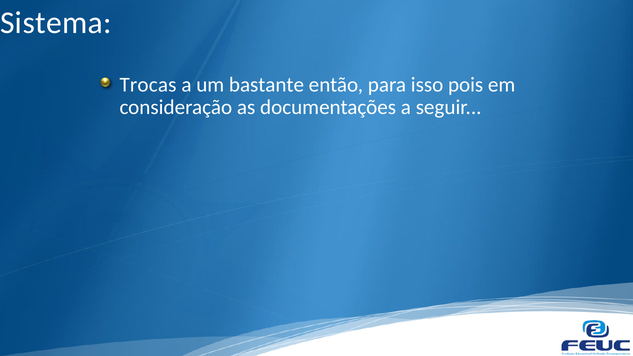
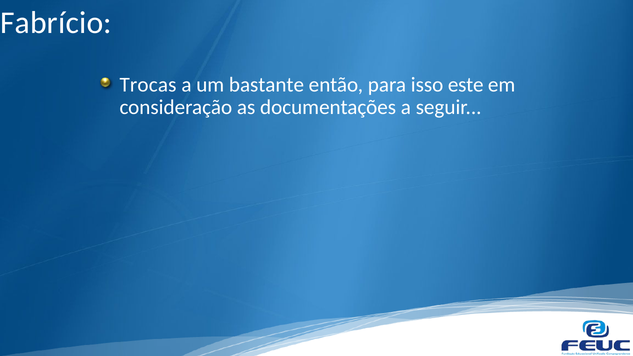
Sistema: Sistema -> Fabrício
pois: pois -> este
